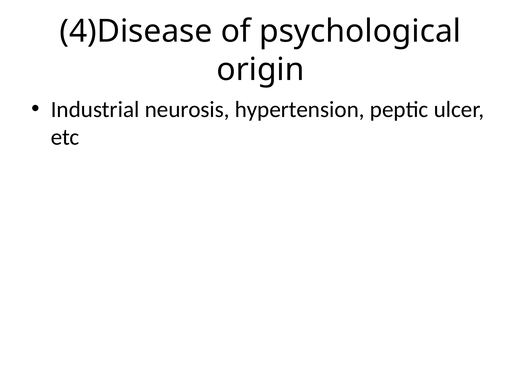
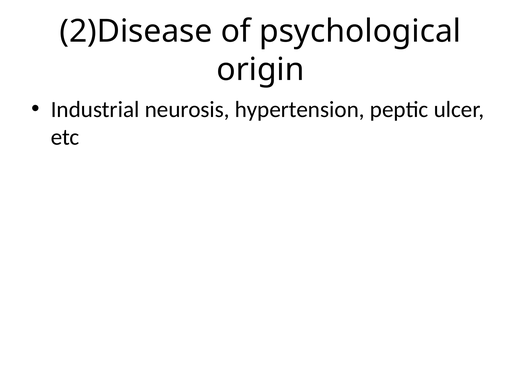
4)Disease: 4)Disease -> 2)Disease
